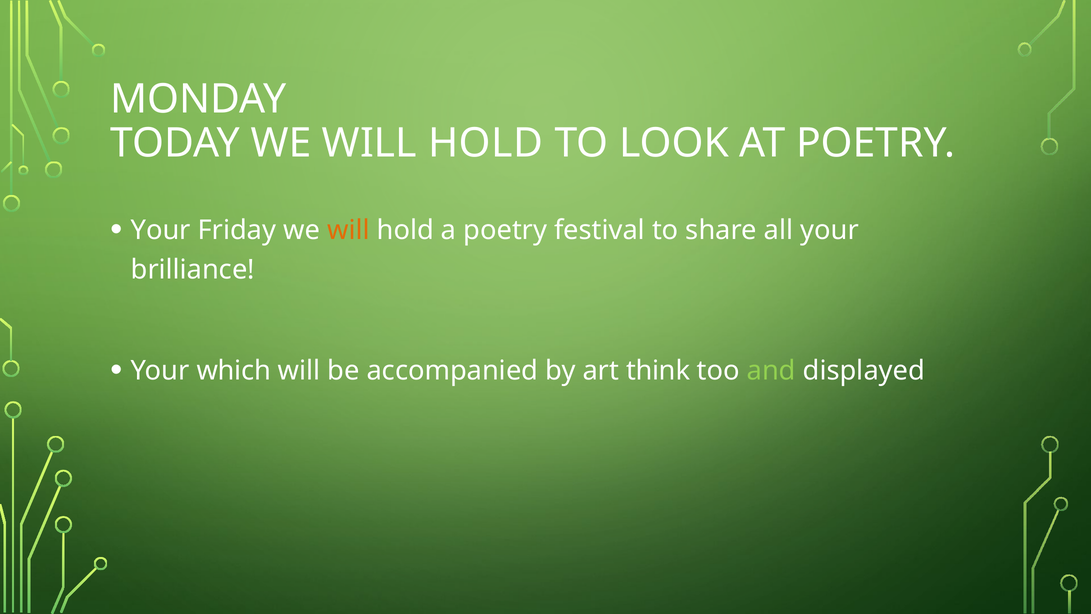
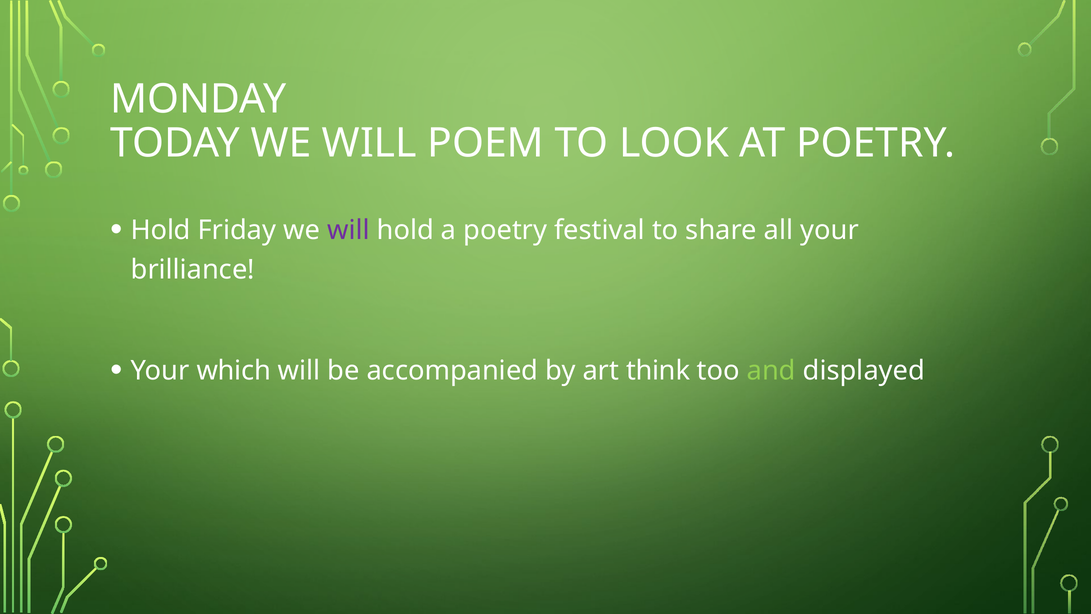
TODAY WE WILL HOLD: HOLD -> POEM
Your at (161, 230): Your -> Hold
will at (348, 230) colour: orange -> purple
